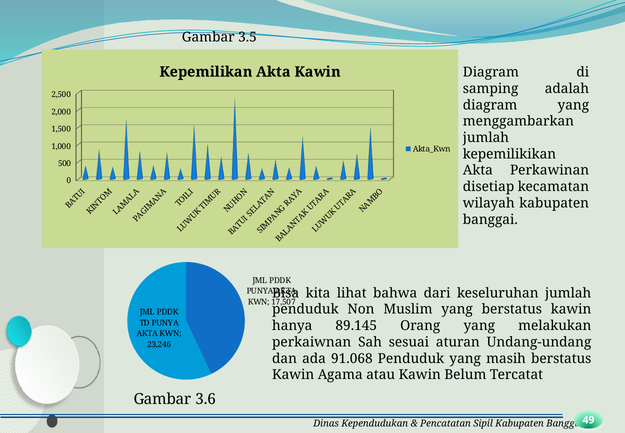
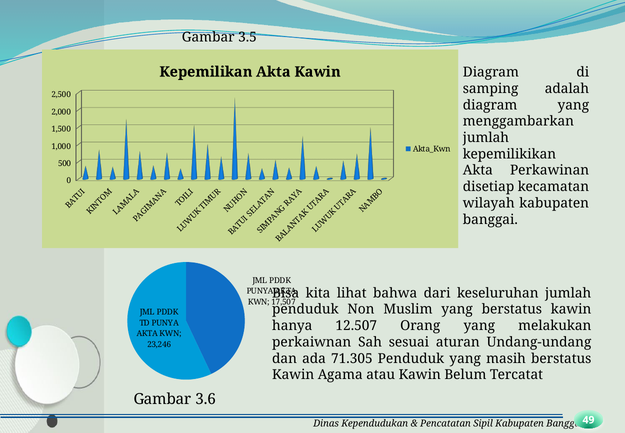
89.145: 89.145 -> 12.507
91.068: 91.068 -> 71.305
